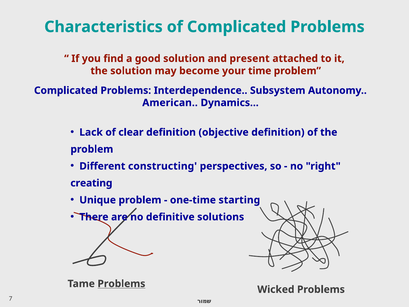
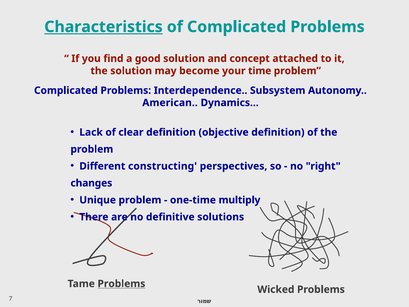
Characteristics underline: none -> present
present: present -> concept
creating: creating -> changes
starting: starting -> multiply
